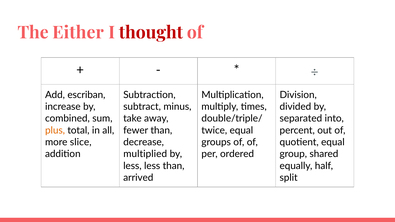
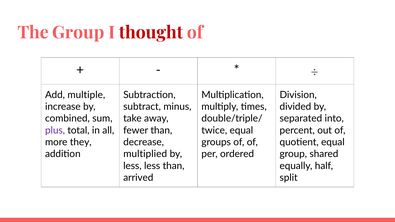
The Either: Either -> Group
escriban: escriban -> multiple
plus colour: orange -> purple
slice: slice -> they
